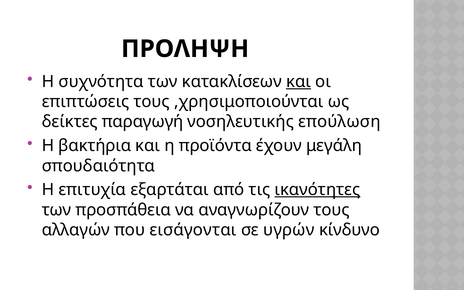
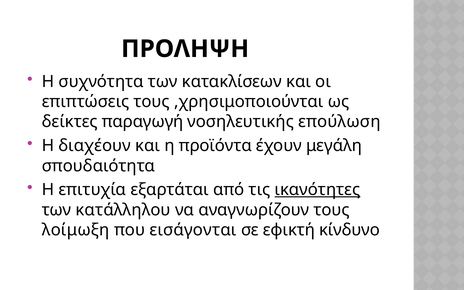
και at (299, 82) underline: present -> none
βακτήρια: βακτήρια -> διαχέουν
προσπάθεια: προσπάθεια -> κατάλληλου
αλλαγών: αλλαγών -> λοίμωξη
υγρών: υγρών -> εφικτή
